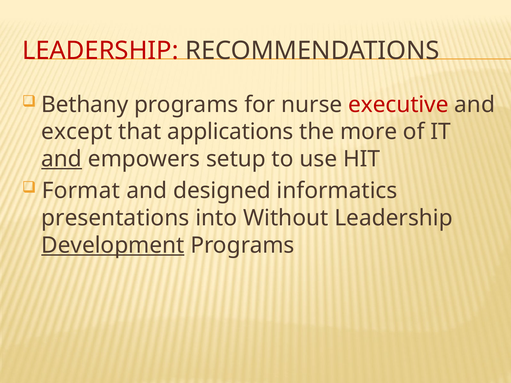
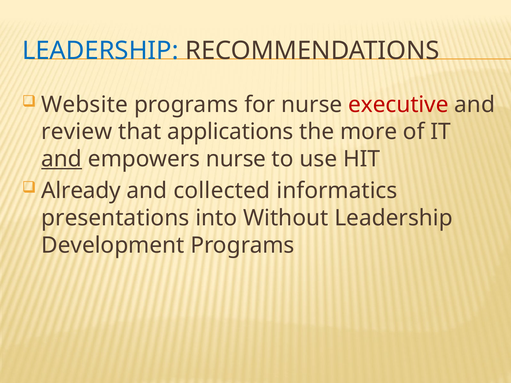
LEADERSHIP at (100, 51) colour: red -> blue
Bethany: Bethany -> Website
except: except -> review
empowers setup: setup -> nurse
Format: Format -> Already
designed: designed -> collected
Development underline: present -> none
